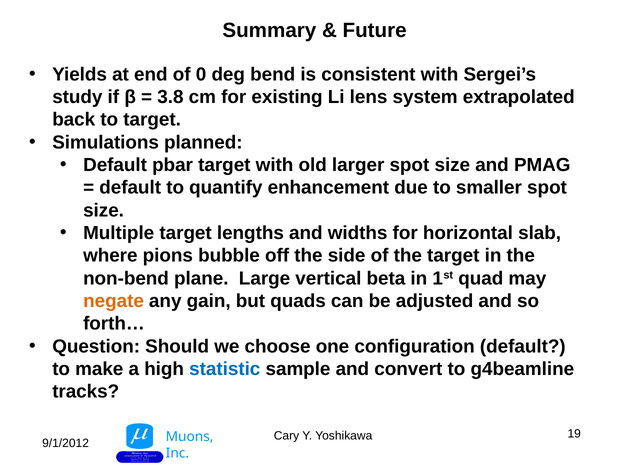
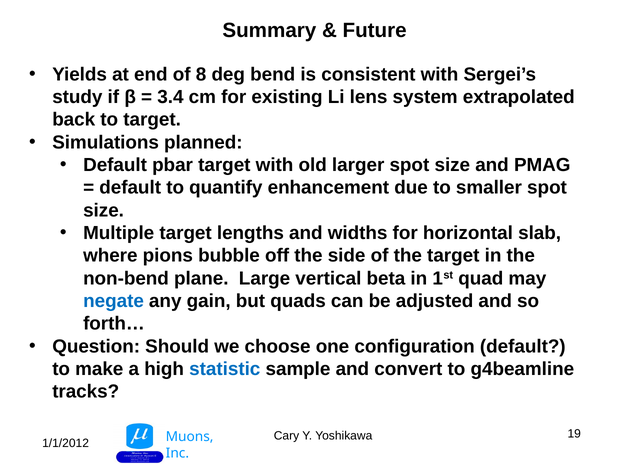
0: 0 -> 8
3.8: 3.8 -> 3.4
negate colour: orange -> blue
9/1/2012: 9/1/2012 -> 1/1/2012
